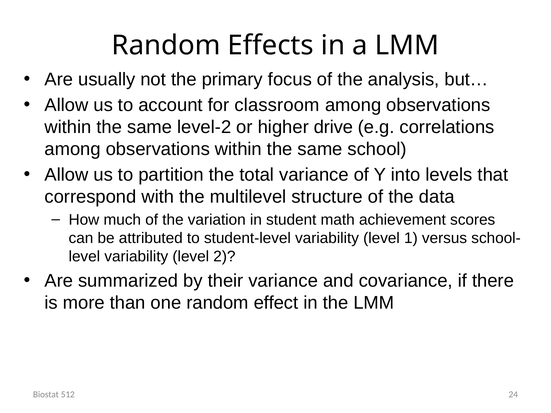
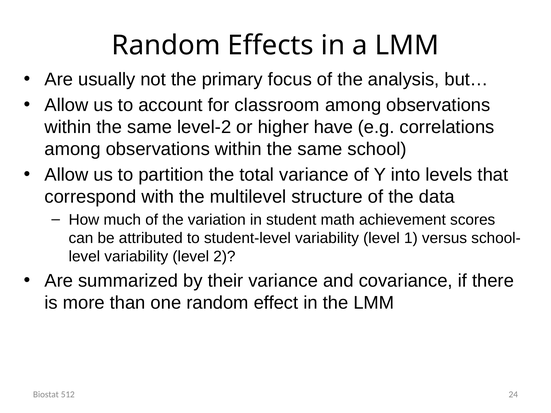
drive: drive -> have
